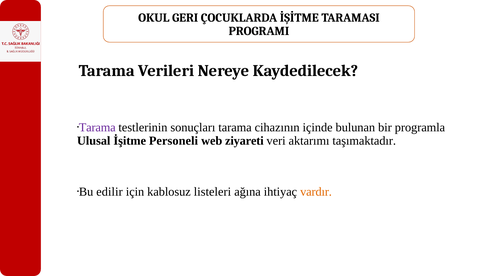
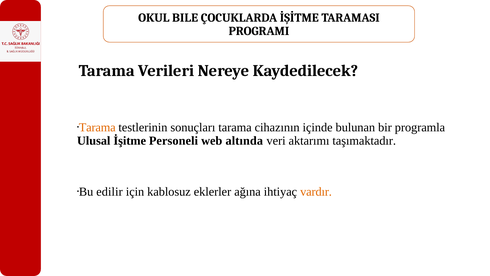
GERI: GERI -> BILE
Tarama at (97, 127) colour: purple -> orange
ziyareti: ziyareti -> altında
listeleri: listeleri -> eklerler
